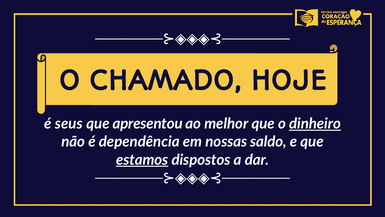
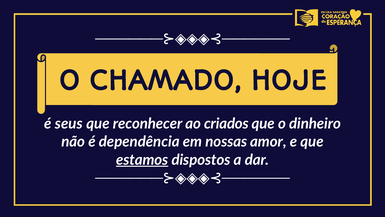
apresentou: apresentou -> reconhecer
melhor: melhor -> criados
dinheiro underline: present -> none
saldo: saldo -> amor
